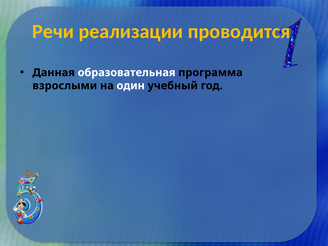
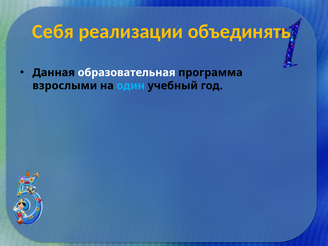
Речи: Речи -> Себя
проводится: проводится -> объединять
один colour: white -> light blue
